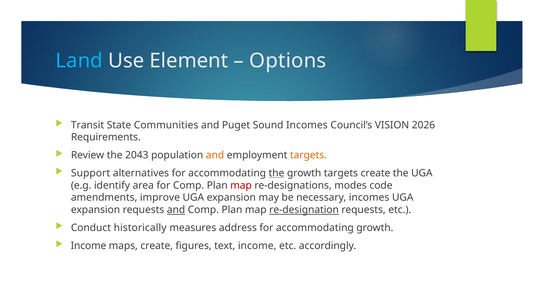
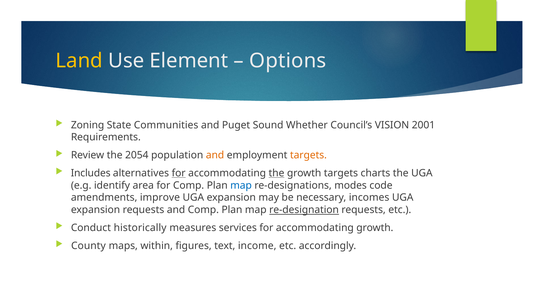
Land colour: light blue -> yellow
Transit: Transit -> Zoning
Sound Incomes: Incomes -> Whether
2026: 2026 -> 2001
2043: 2043 -> 2054
Support: Support -> Includes
for at (179, 173) underline: none -> present
targets create: create -> charts
map at (241, 185) colour: red -> blue
and at (176, 210) underline: present -> none
address: address -> services
Income at (89, 246): Income -> County
maps create: create -> within
